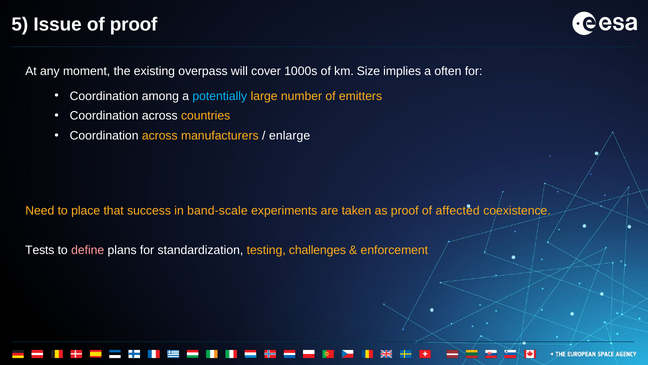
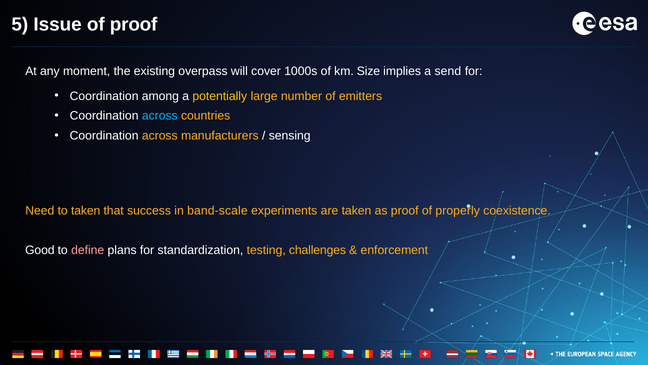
often: often -> send
potentially colour: light blue -> yellow
across at (160, 116) colour: white -> light blue
enlarge: enlarge -> sensing
to place: place -> taken
affected: affected -> properly
Tests: Tests -> Good
